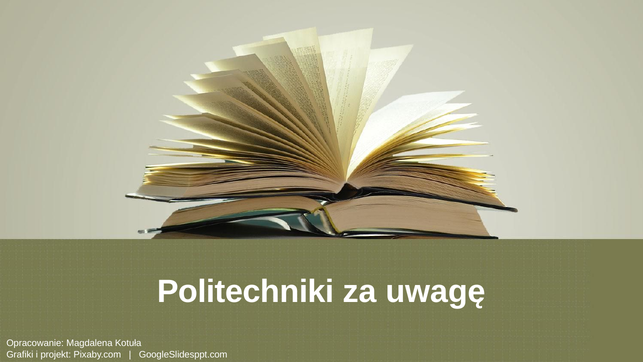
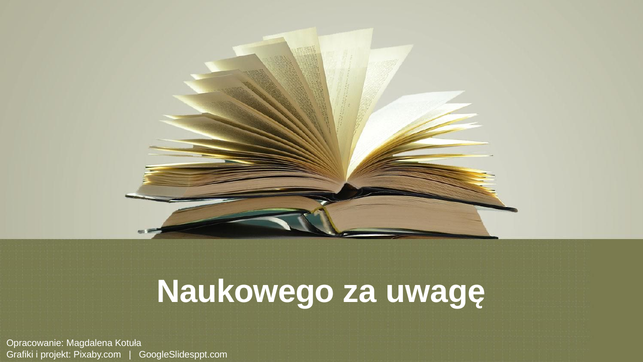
Politechniki: Politechniki -> Naukowego
